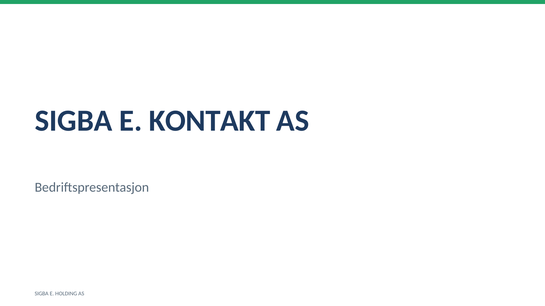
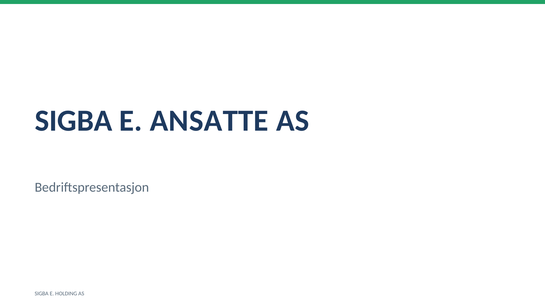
KONTAKT: KONTAKT -> ANSATTE
